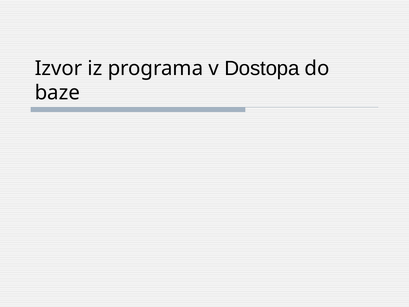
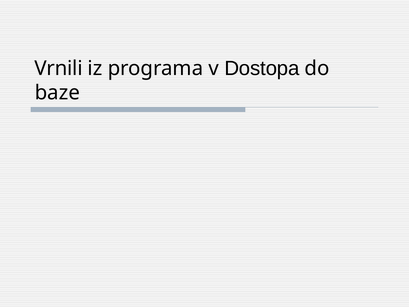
Izvor: Izvor -> Vrnili
